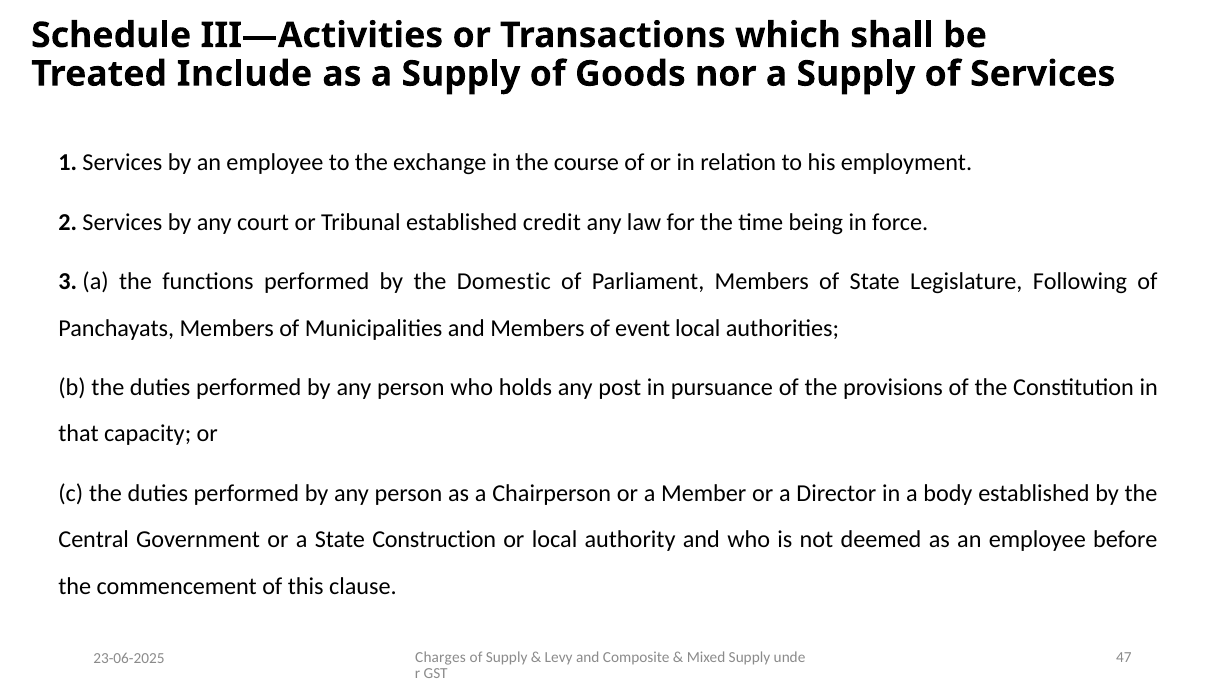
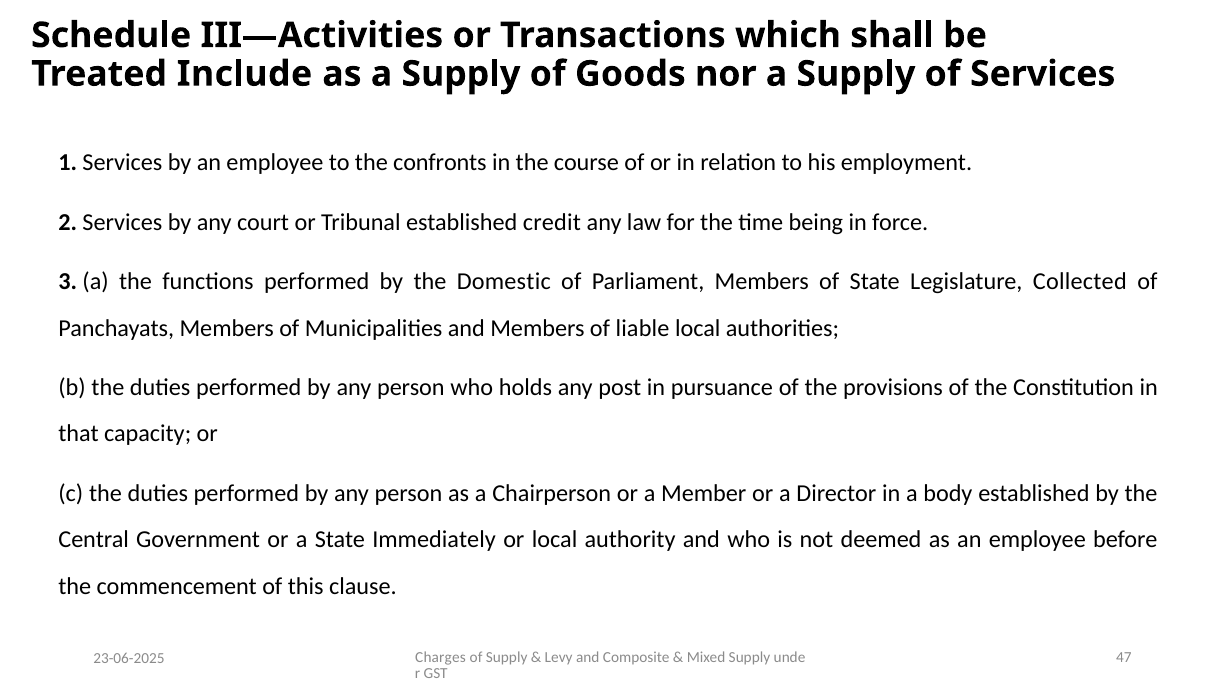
exchange: exchange -> confronts
Following: Following -> Collected
event: event -> liable
Construction: Construction -> Immediately
